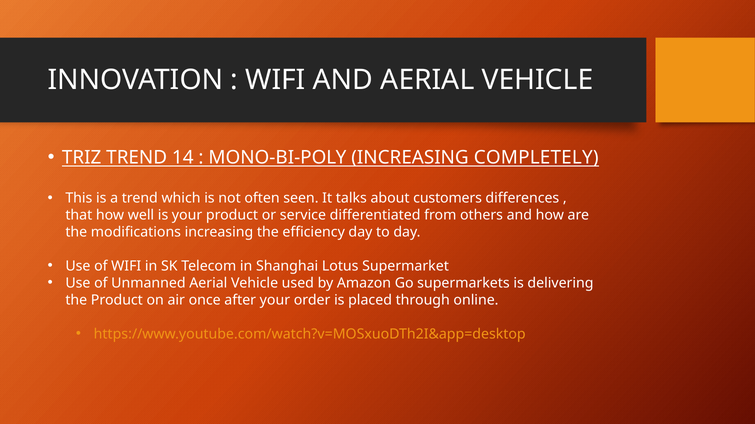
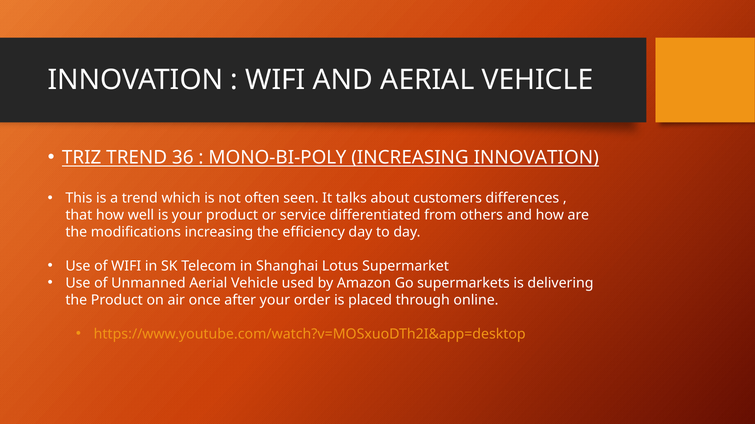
14: 14 -> 36
INCREASING COMPLETELY: COMPLETELY -> INNOVATION
